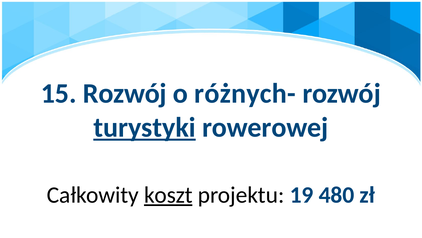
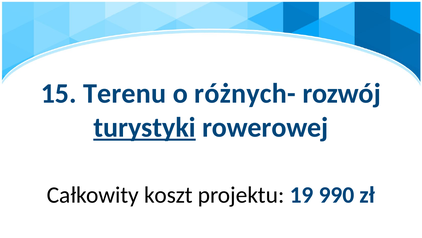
15 Rozwój: Rozwój -> Terenu
koszt underline: present -> none
480: 480 -> 990
